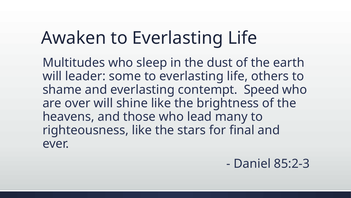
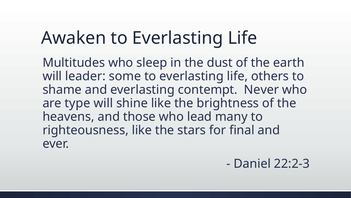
Speed: Speed -> Never
over: over -> type
85:2-3: 85:2-3 -> 22:2-3
